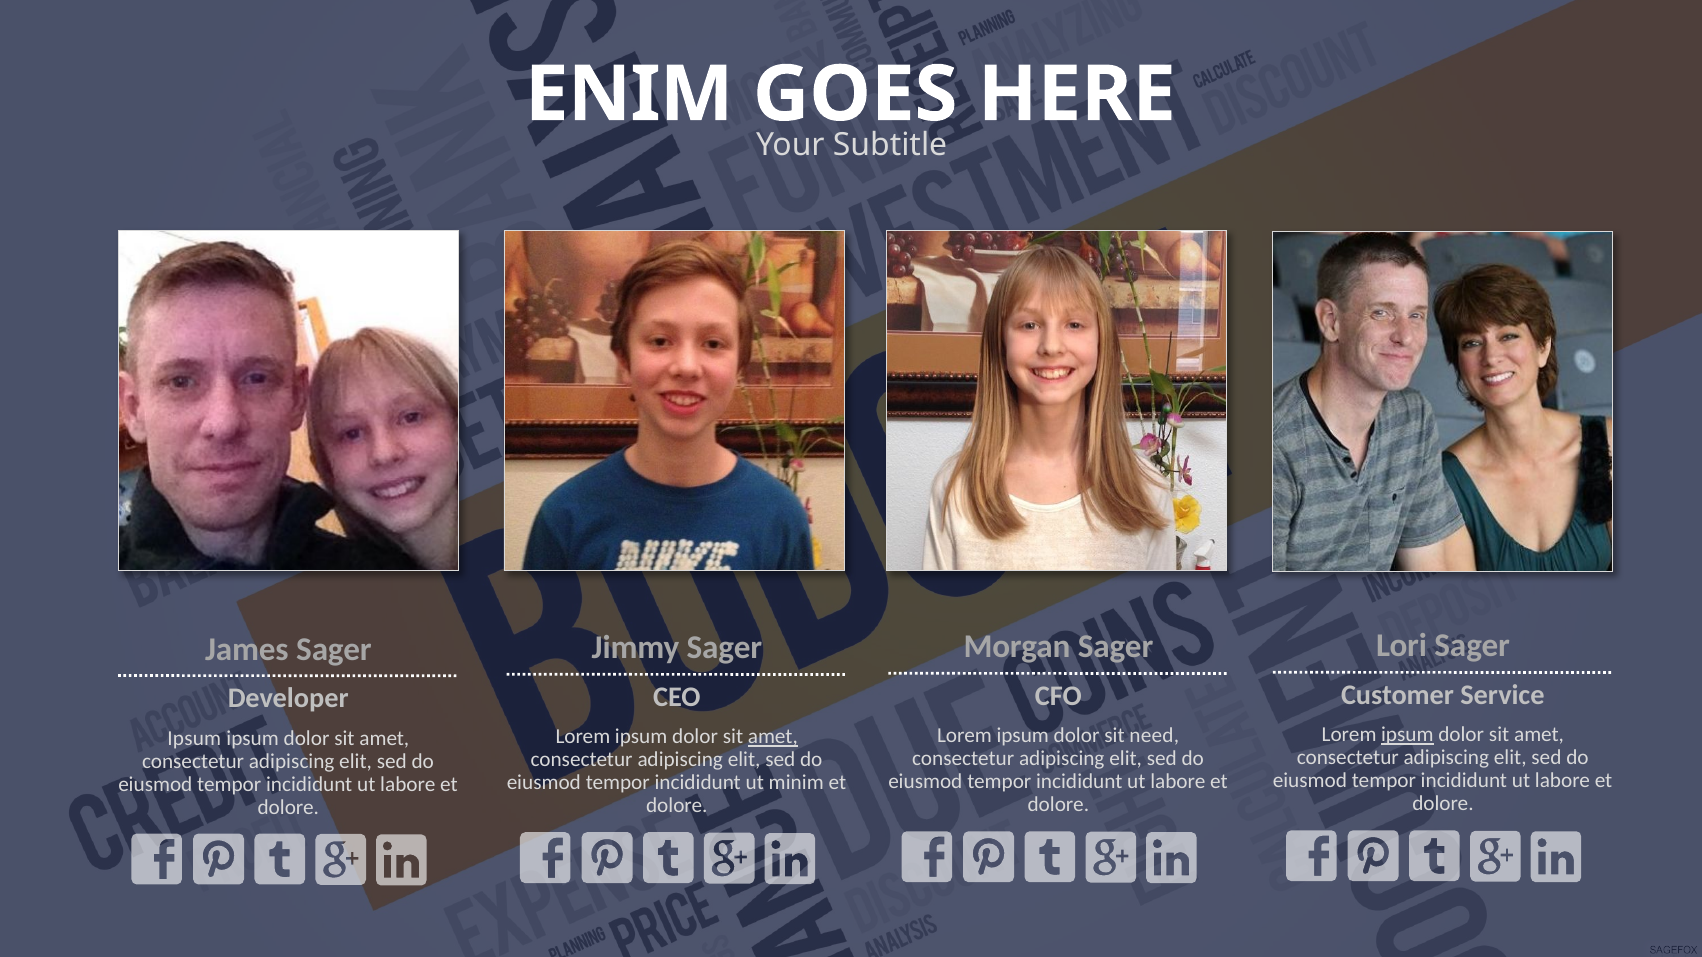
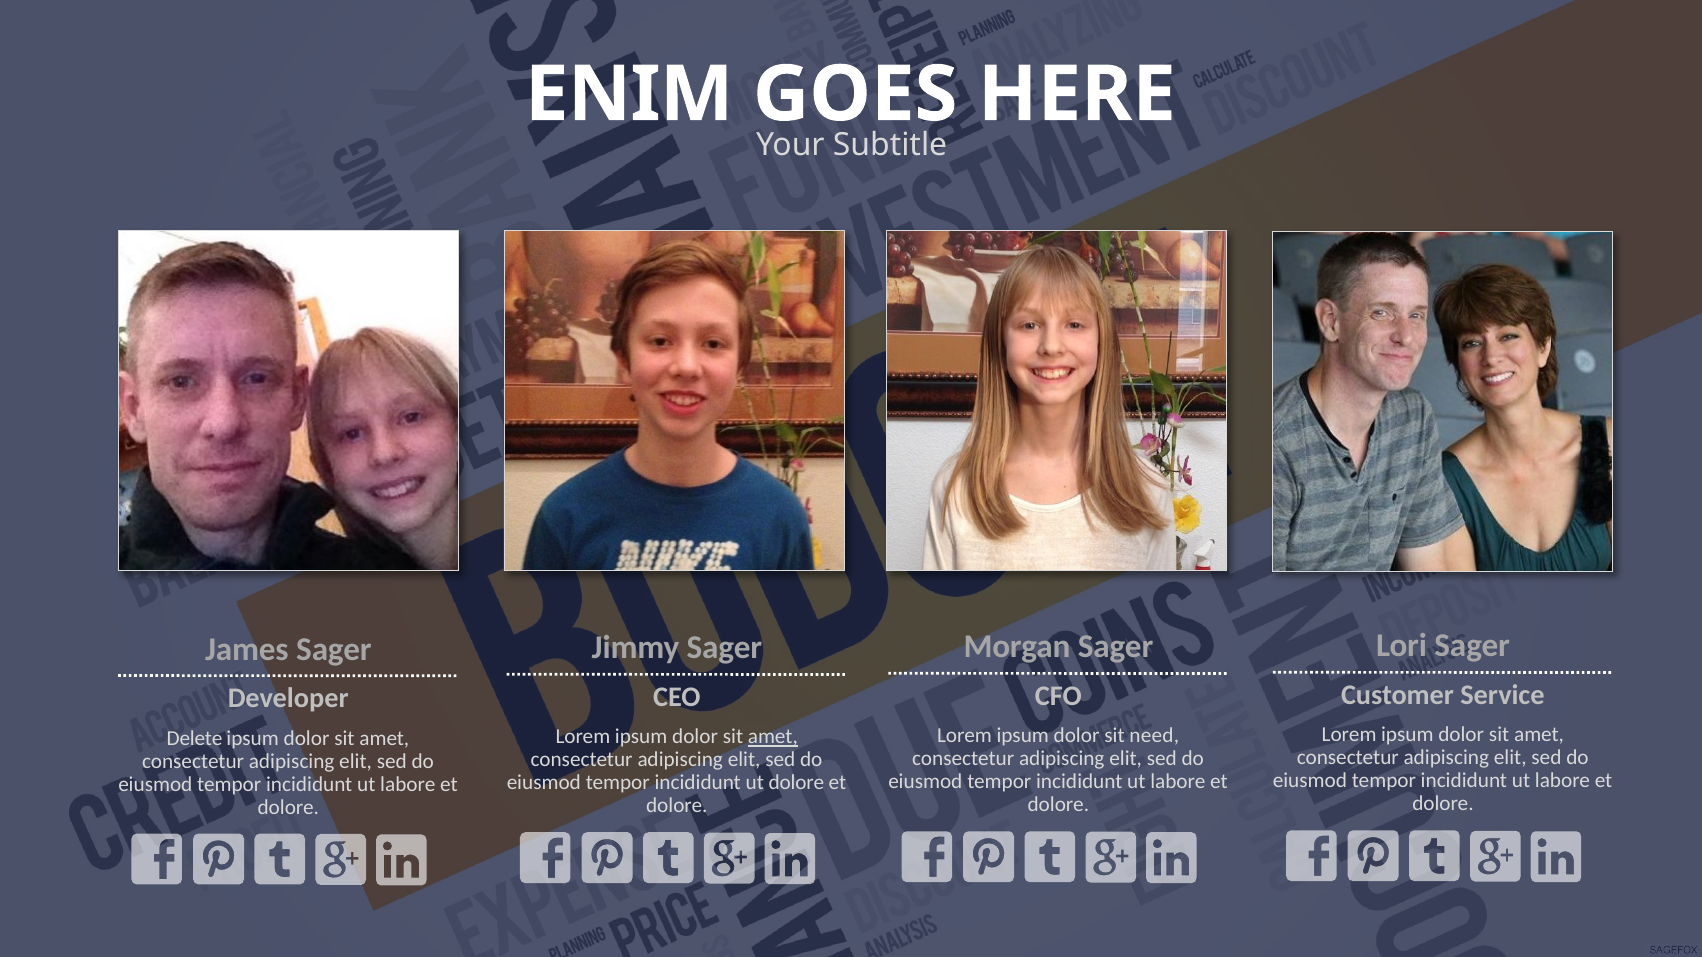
ipsum at (1407, 735) underline: present -> none
Ipsum at (194, 738): Ipsum -> Delete
ut minim: minim -> dolore
